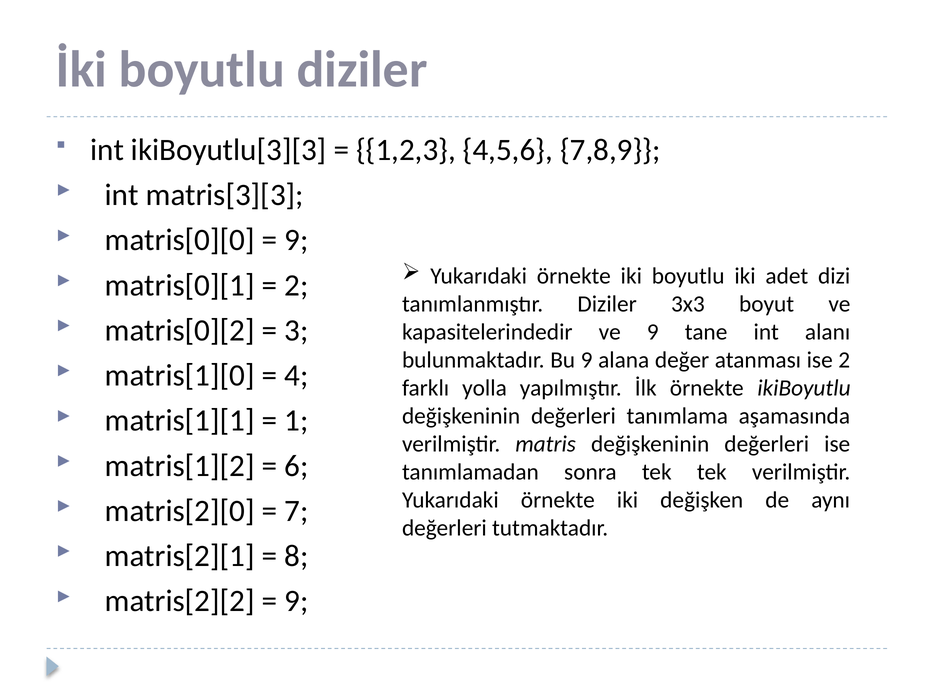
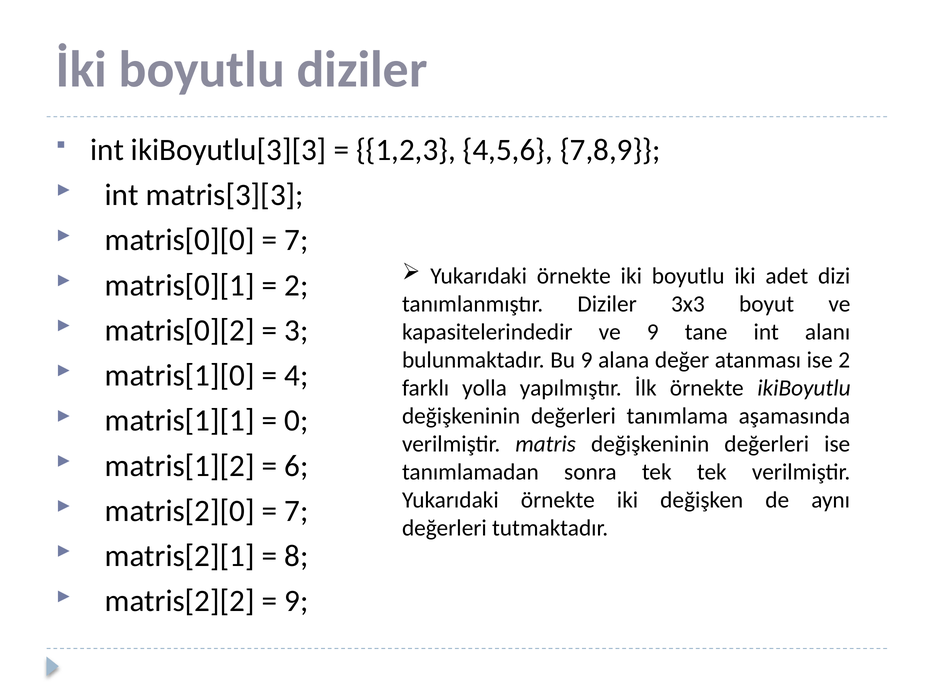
9 at (296, 240): 9 -> 7
1: 1 -> 0
